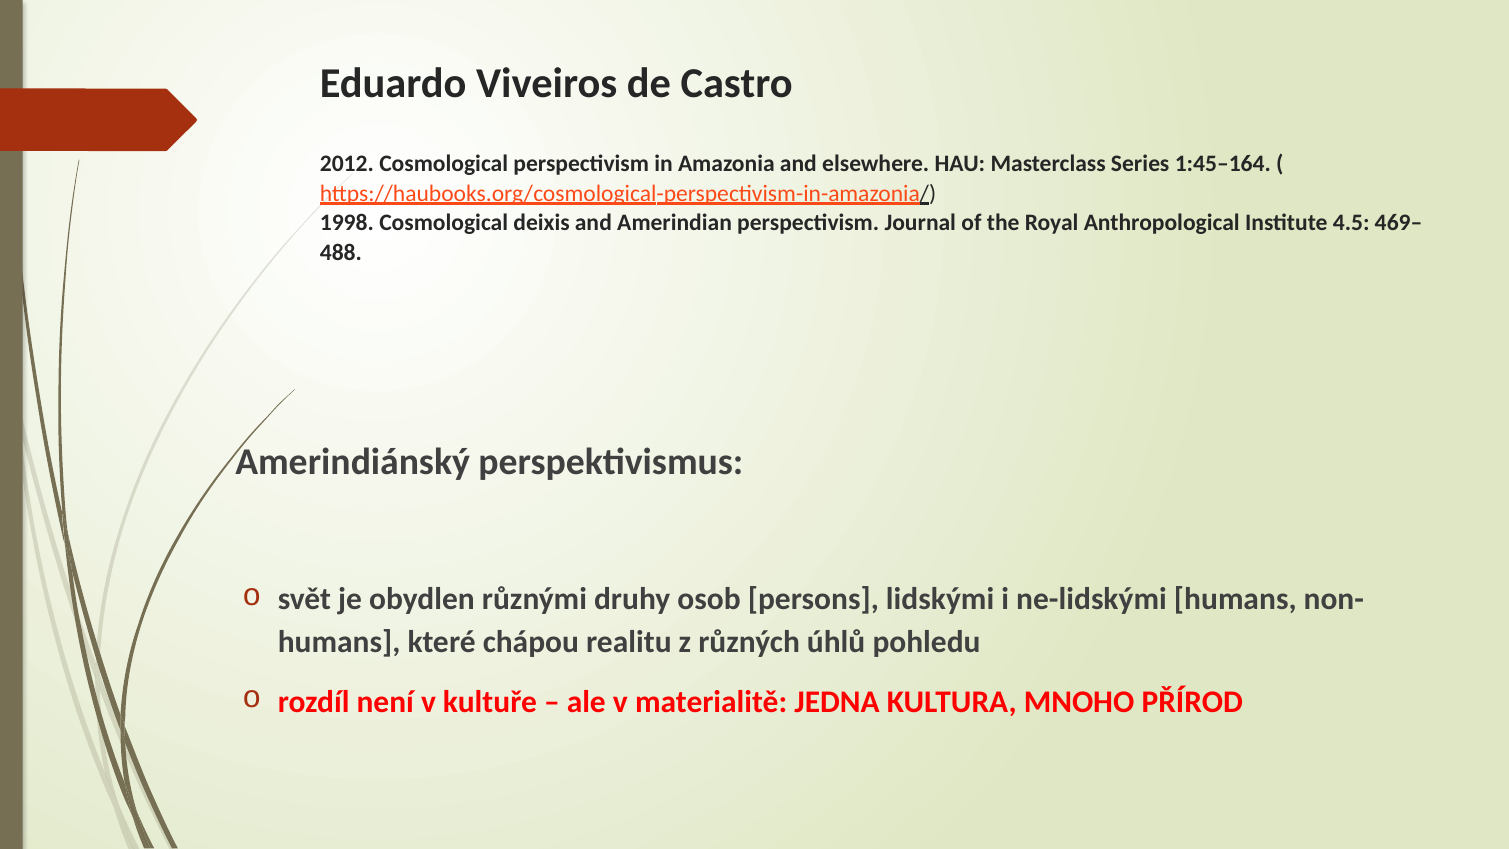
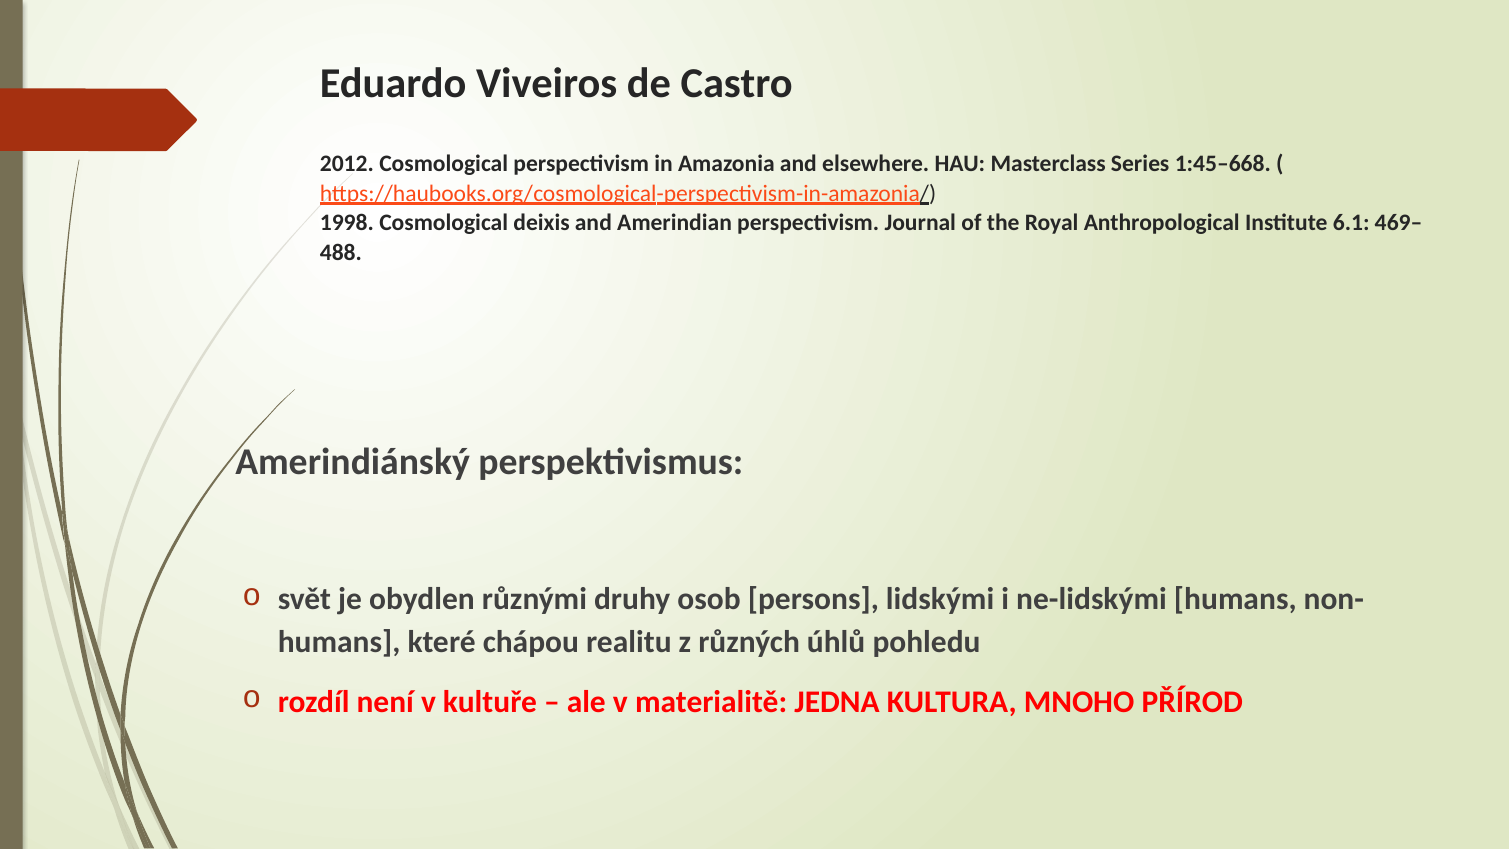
1:45–164: 1:45–164 -> 1:45–668
4.5: 4.5 -> 6.1
